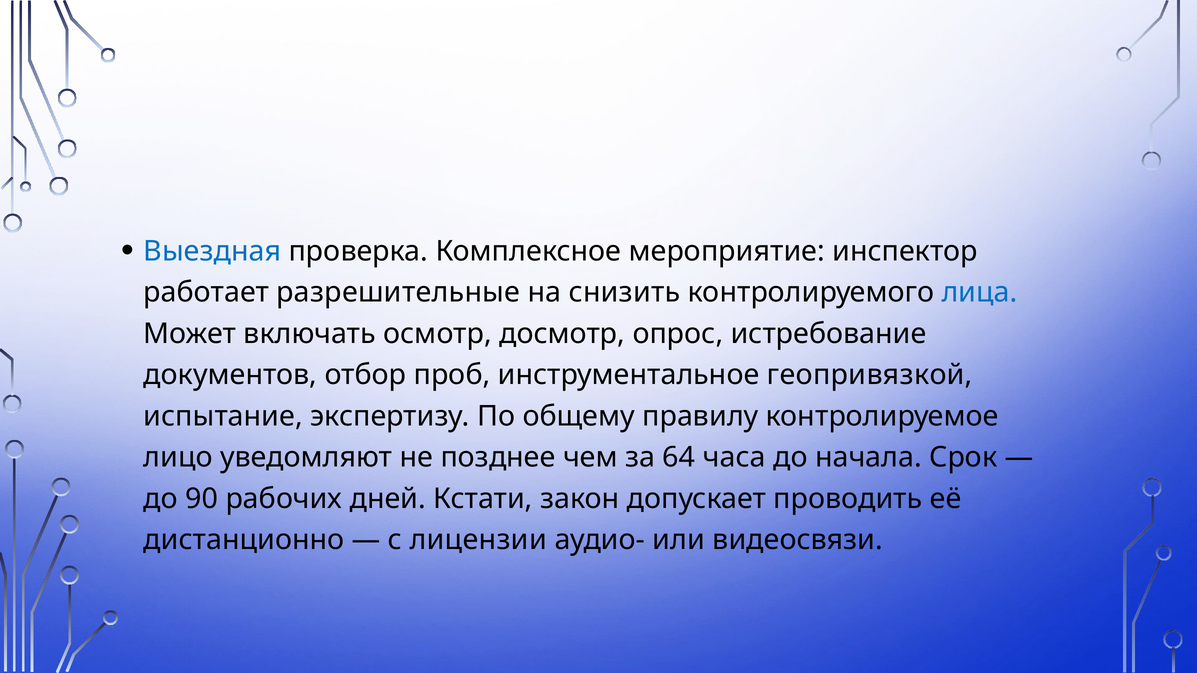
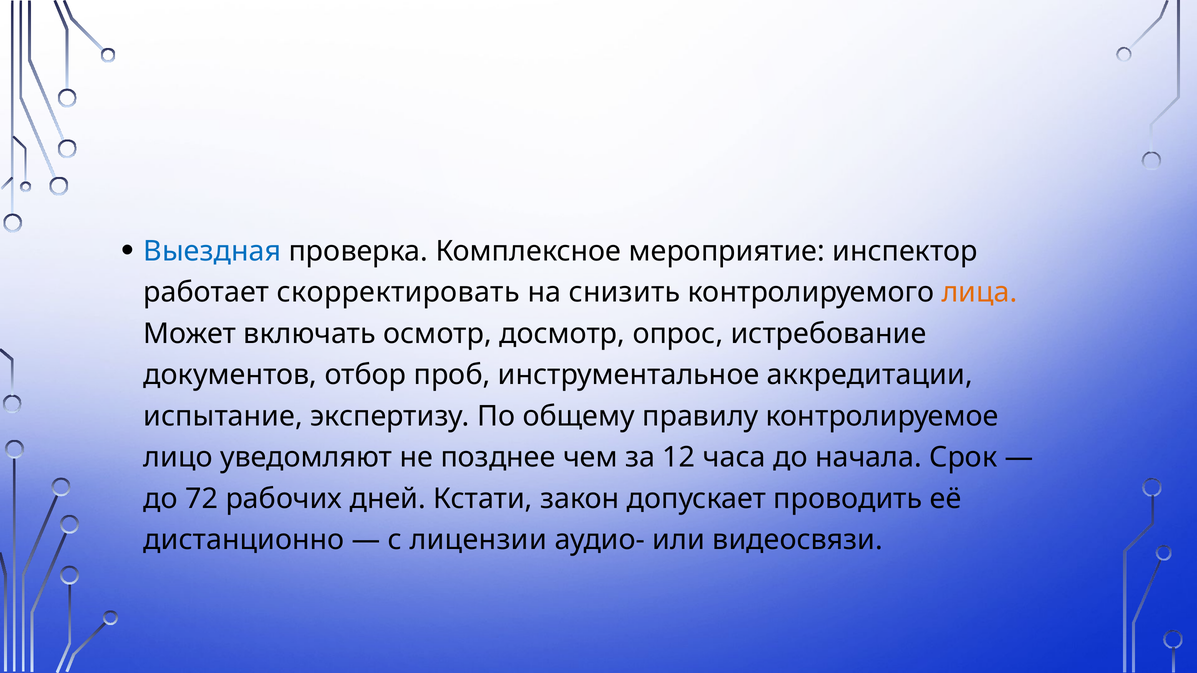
разрешительные: разрешительные -> скорректировать
лица colour: blue -> orange
геопривязкой: геопривязкой -> аккредитации
64: 64 -> 12
90: 90 -> 72
